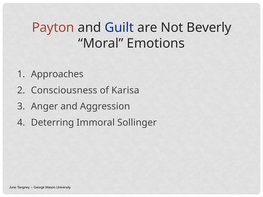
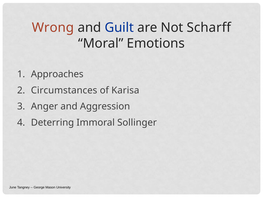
Payton: Payton -> Wrong
Beverly: Beverly -> Scharff
Consciousness: Consciousness -> Circumstances
